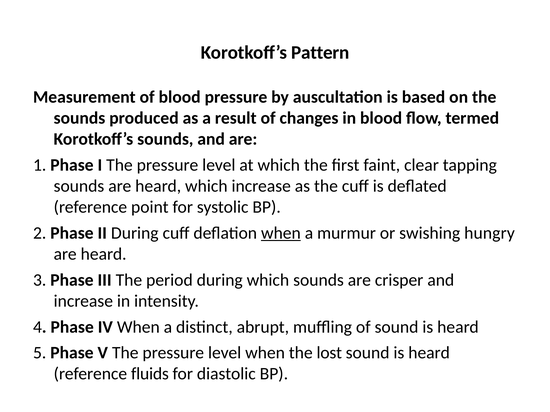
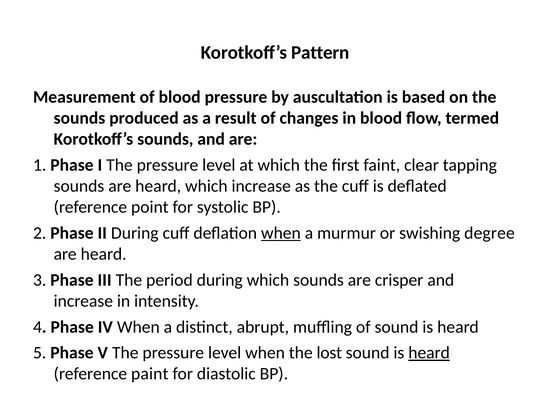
hungry: hungry -> degree
heard at (429, 353) underline: none -> present
fluids: fluids -> paint
